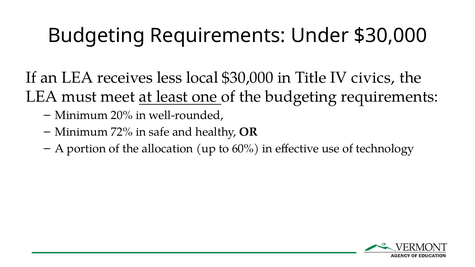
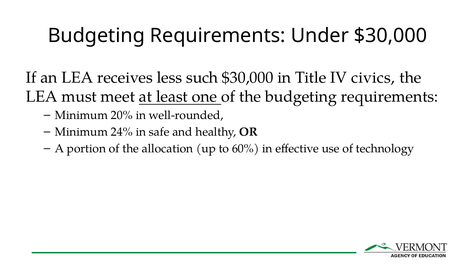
local: local -> such
72%: 72% -> 24%
